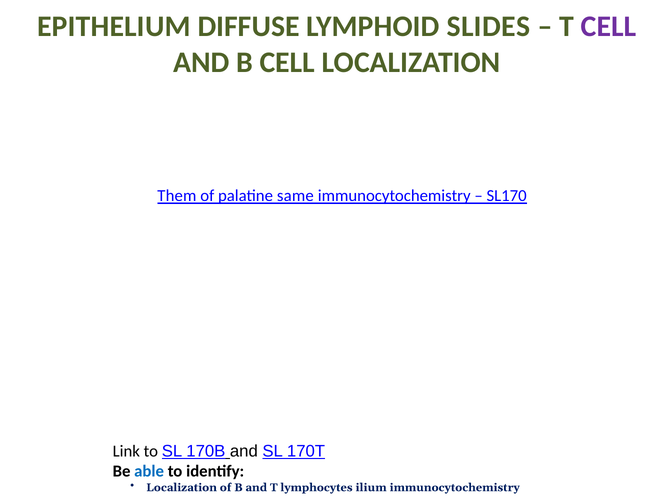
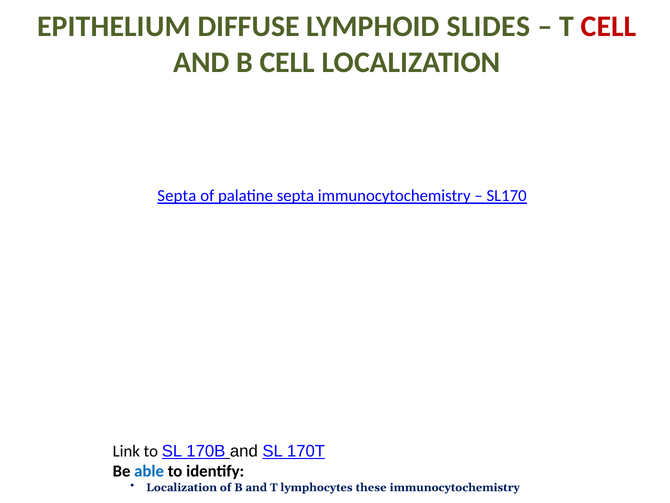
CELL at (608, 27) colour: purple -> red
Them at (177, 196): Them -> Septa
palatine same: same -> septa
ilium: ilium -> these
